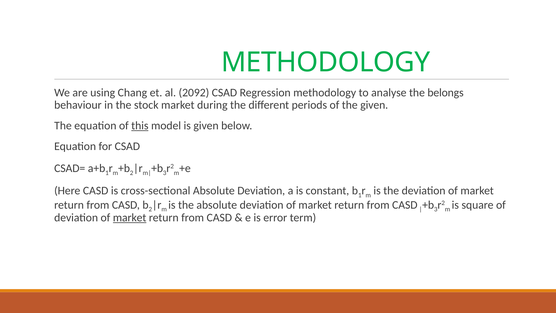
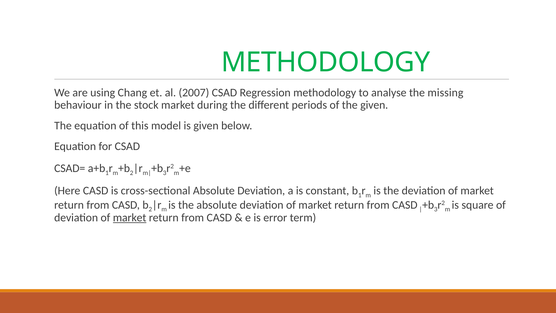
2092: 2092 -> 2007
belongs: belongs -> missing
this underline: present -> none
